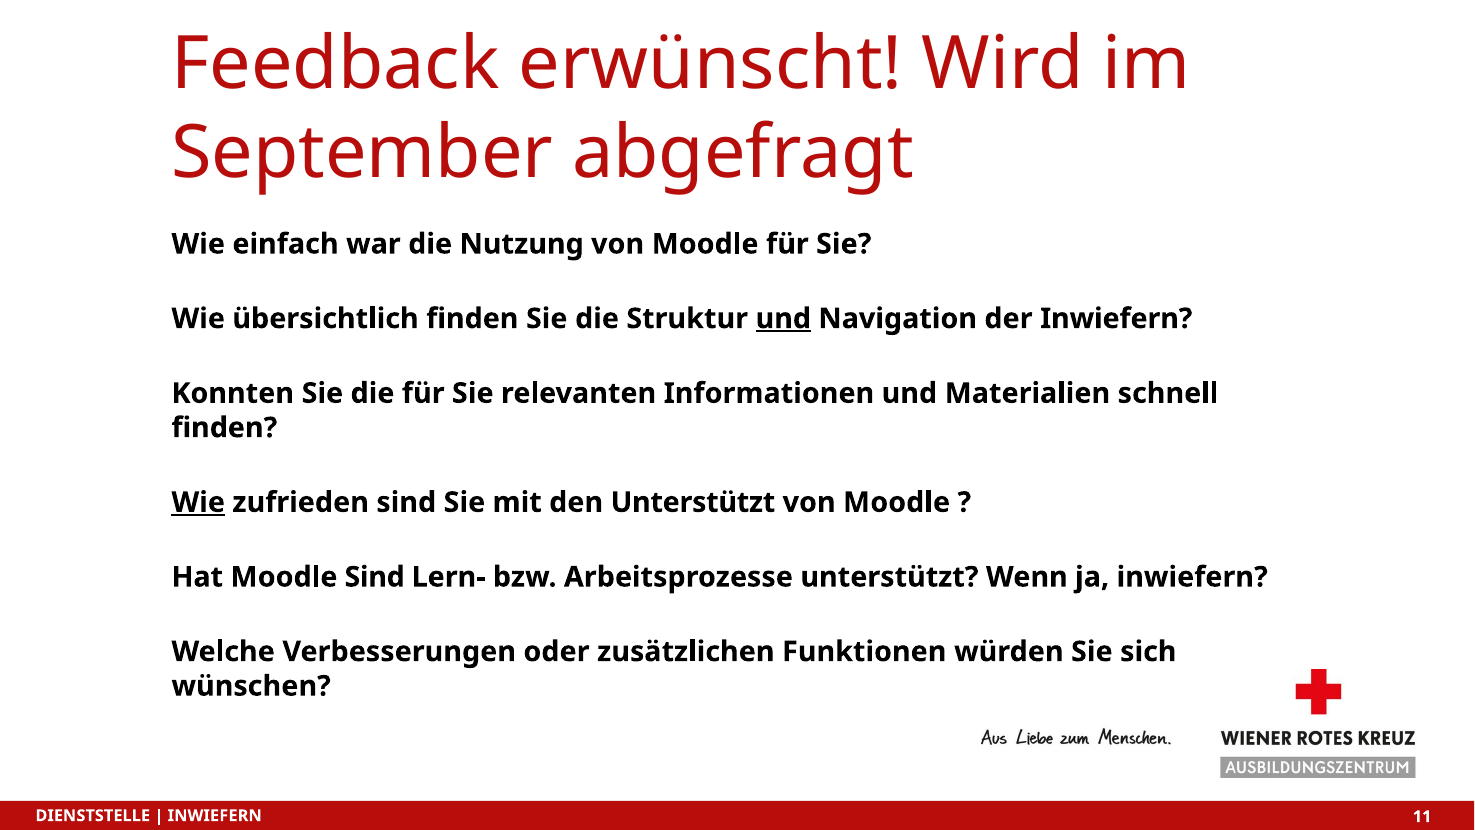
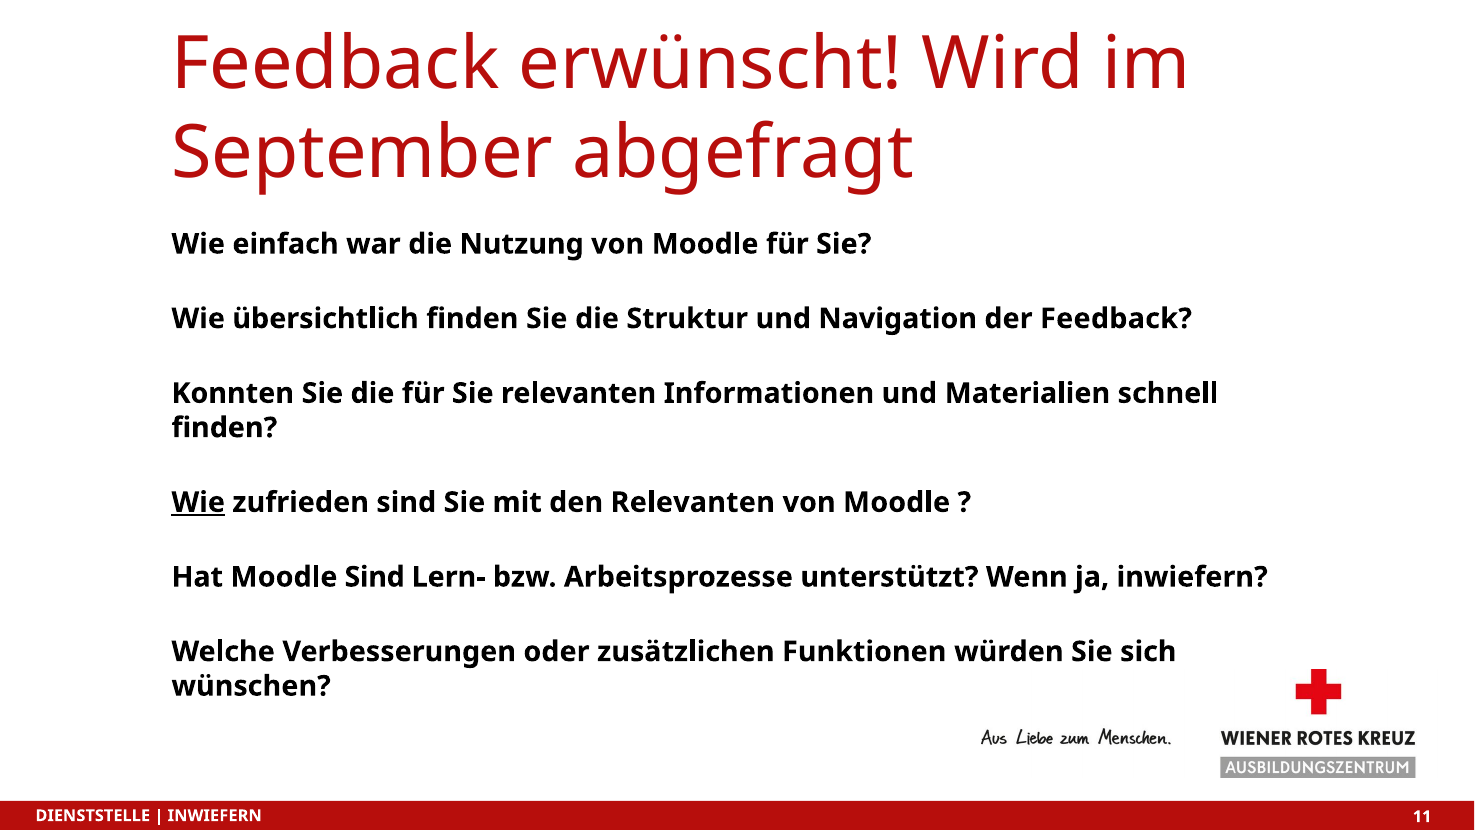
und at (783, 319) underline: present -> none
der Inwiefern: Inwiefern -> Feedback
den Unterstützt: Unterstützt -> Relevanten
